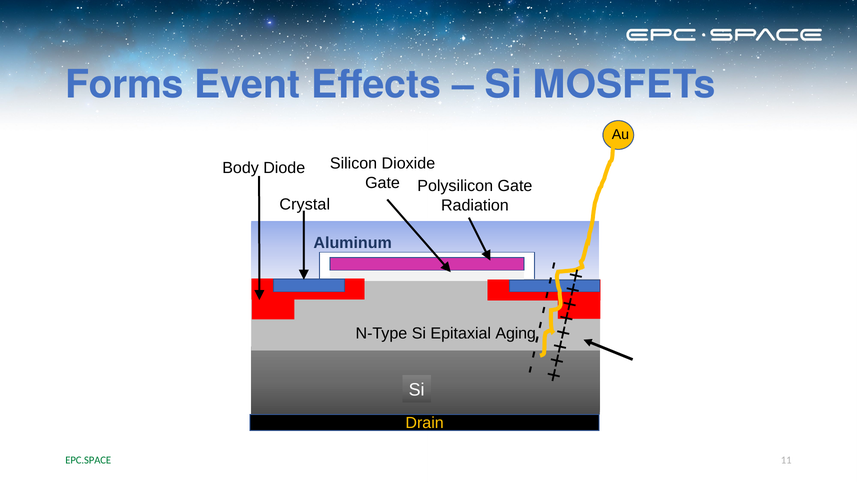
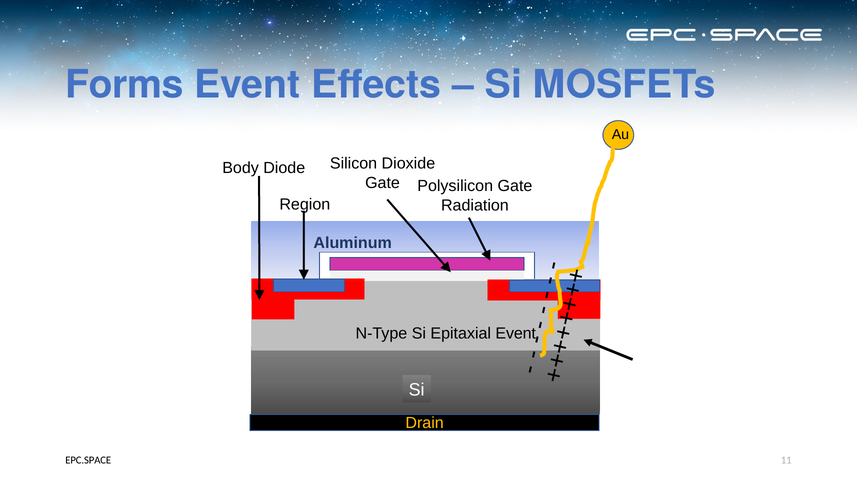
Crystal: Crystal -> Region
Epitaxial Aging: Aging -> Event
EPC.SPACE colour: green -> black
